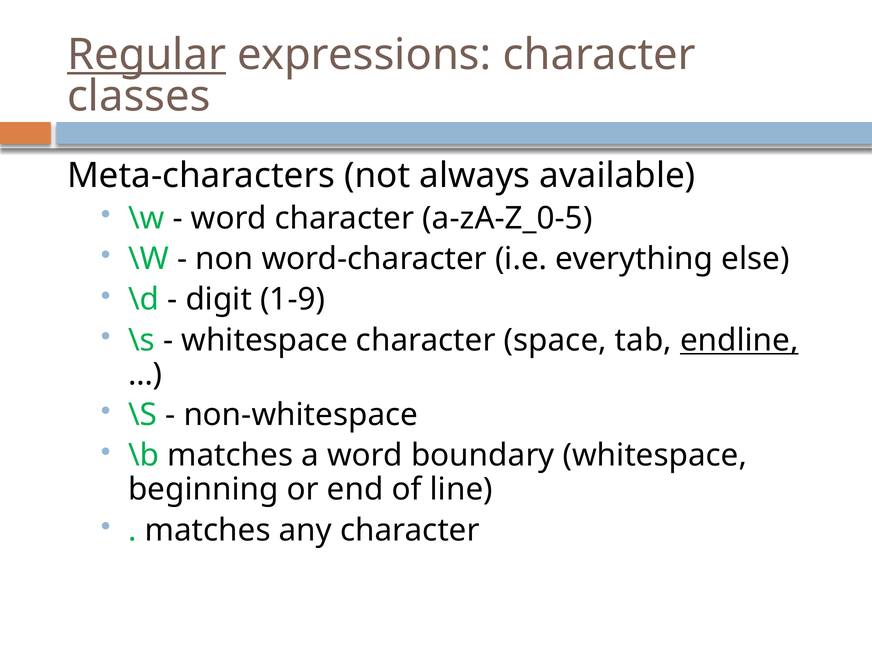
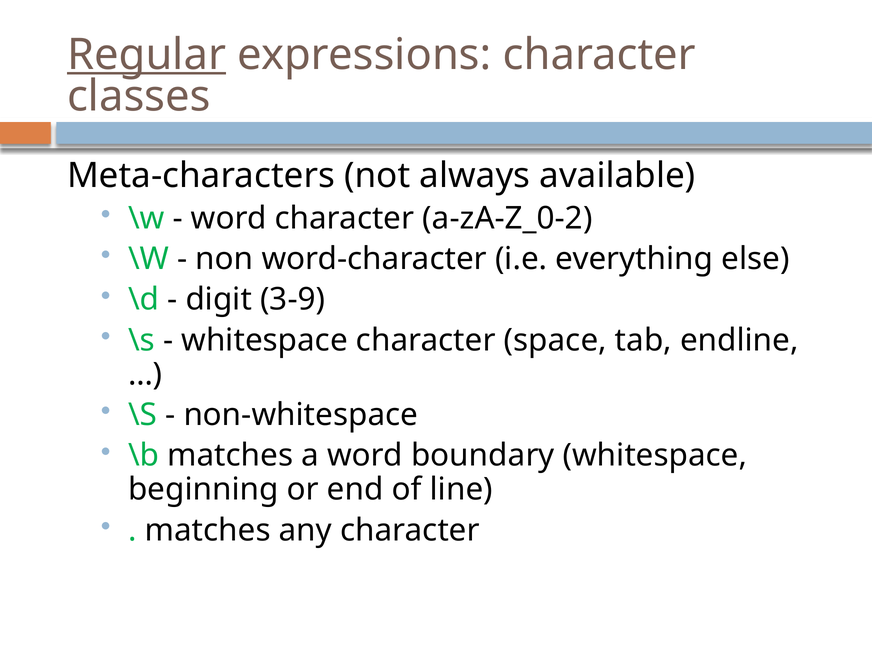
a-zA-Z_0-5: a-zA-Z_0-5 -> a-zA-Z_0-2
1-9: 1-9 -> 3-9
endline underline: present -> none
